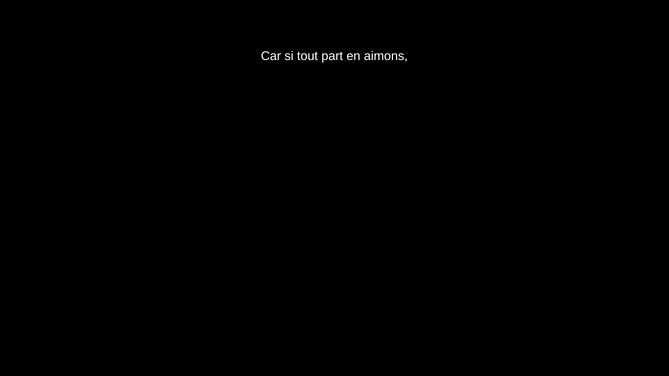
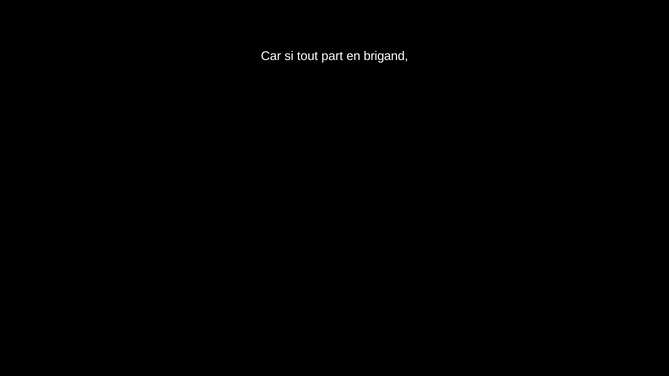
aimons: aimons -> brigand
